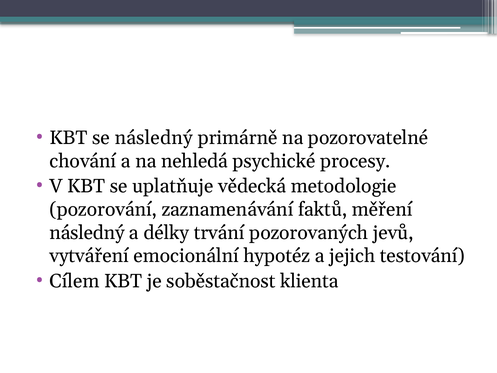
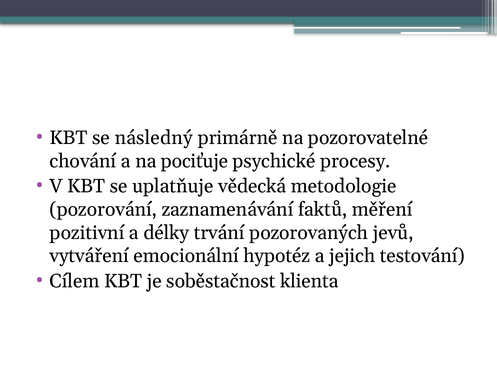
nehledá: nehledá -> pociťuje
následný at (87, 233): následný -> pozitivní
